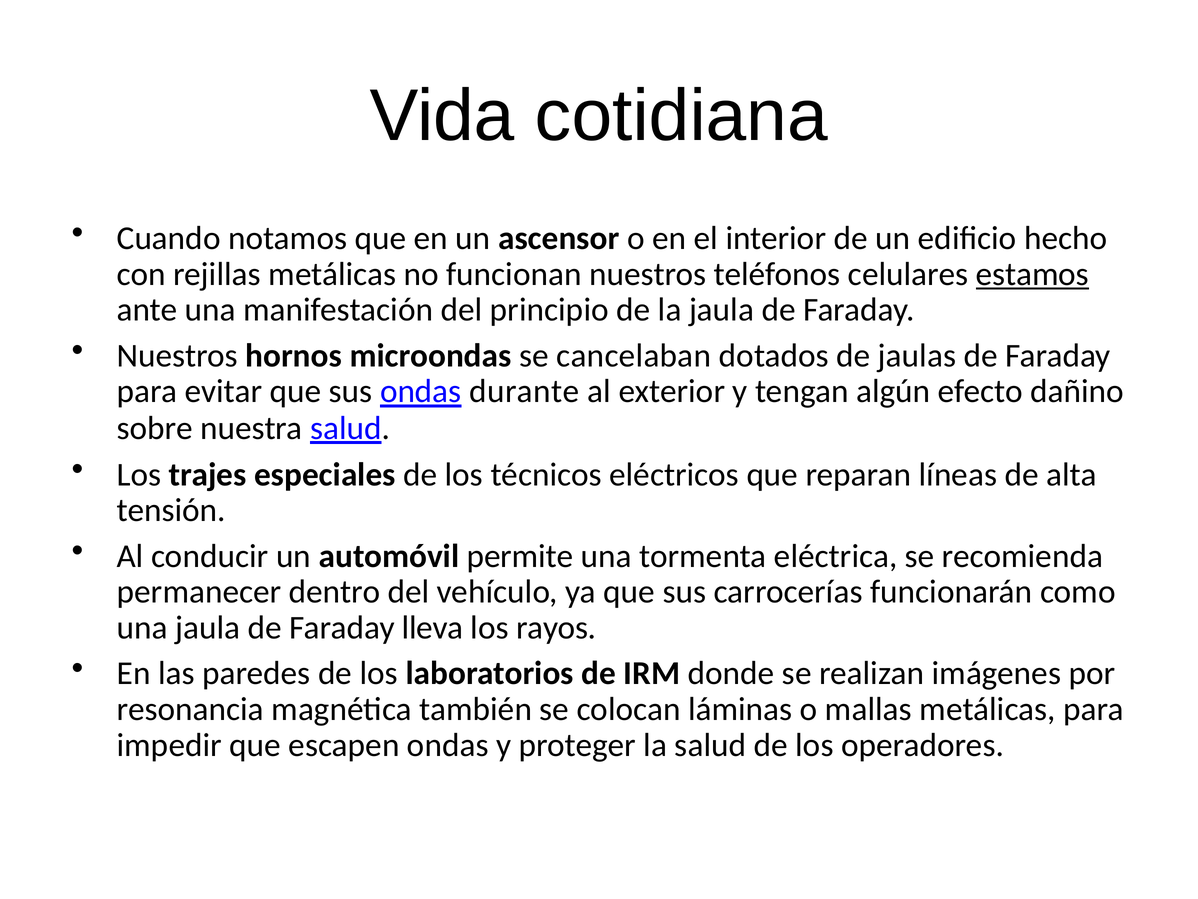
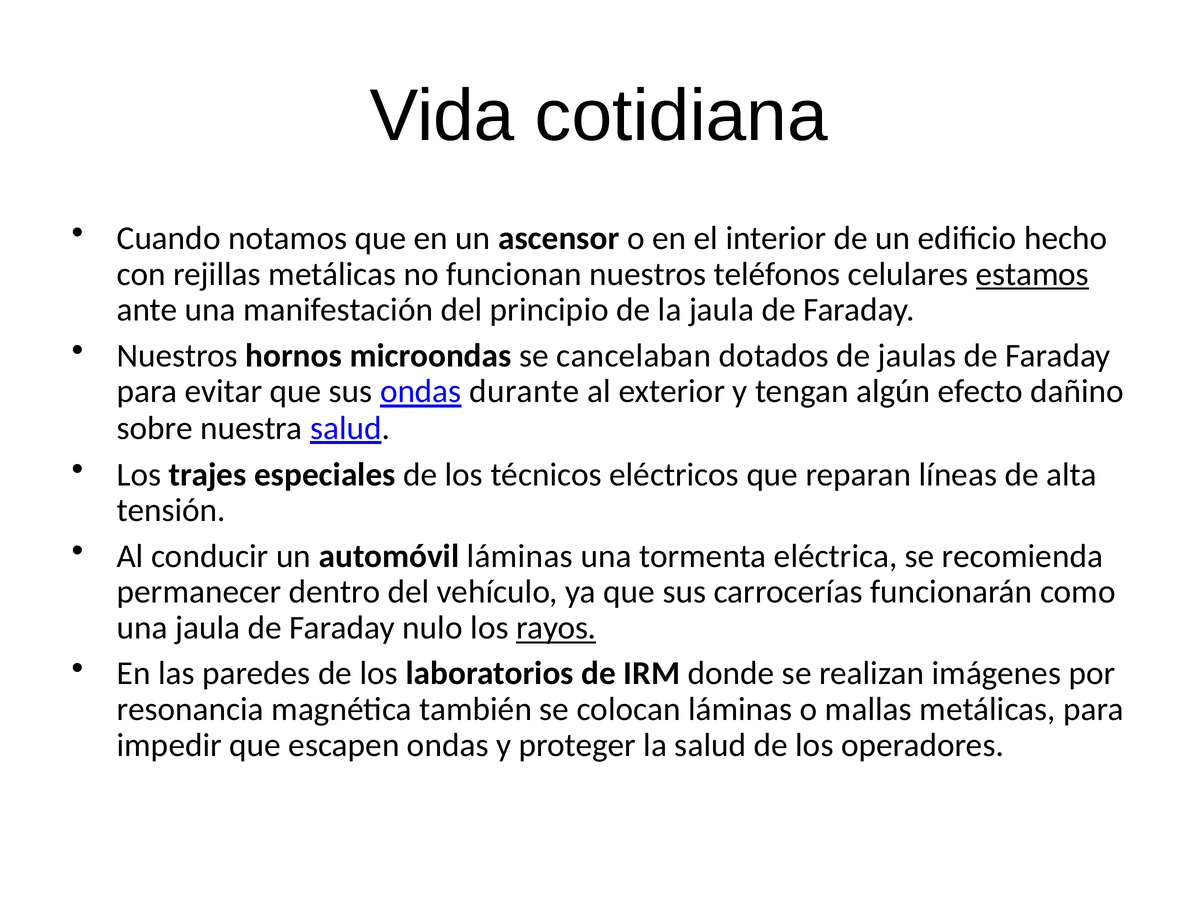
automóvil permite: permite -> láminas
lleva: lleva -> nulo
rayos underline: none -> present
